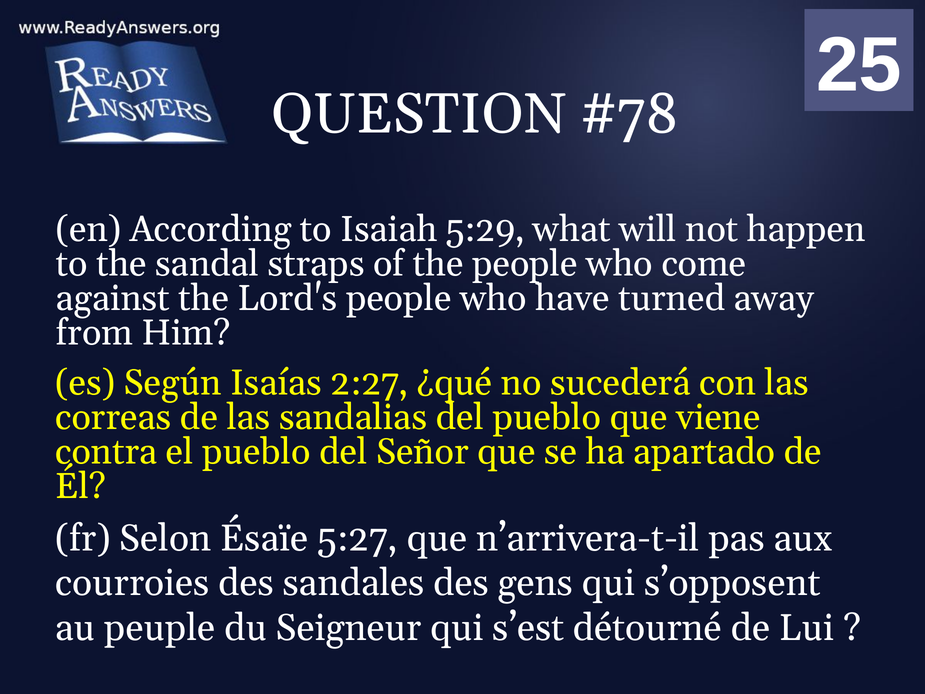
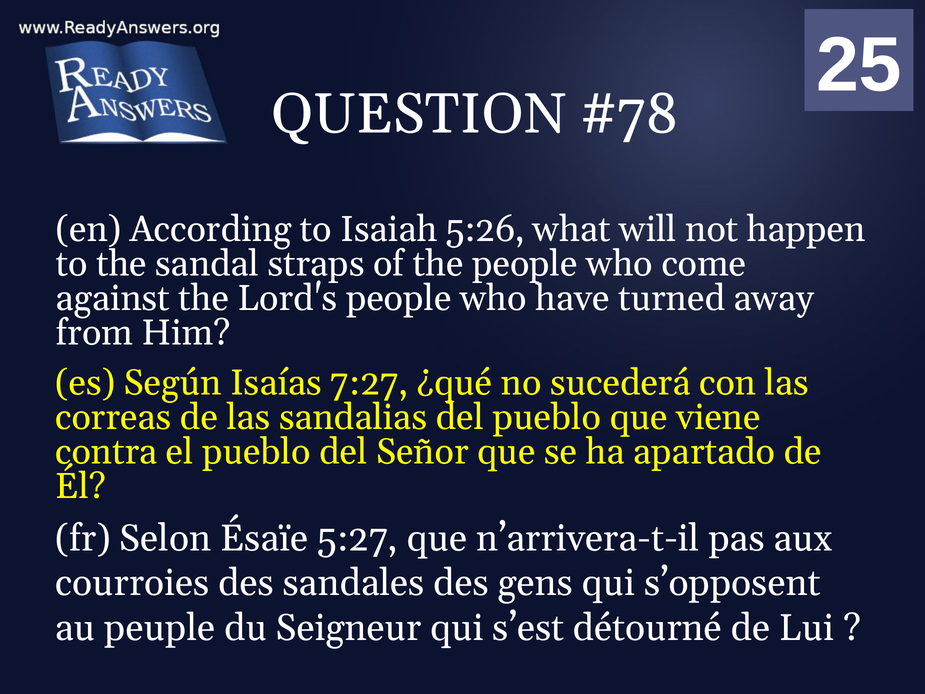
5:29: 5:29 -> 5:26
2:27: 2:27 -> 7:27
